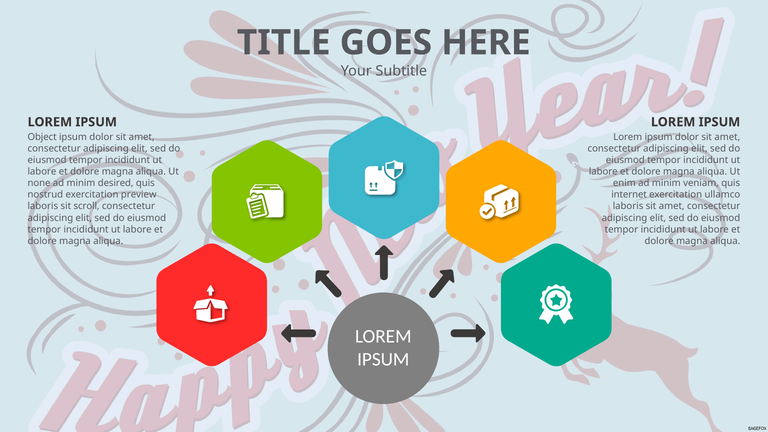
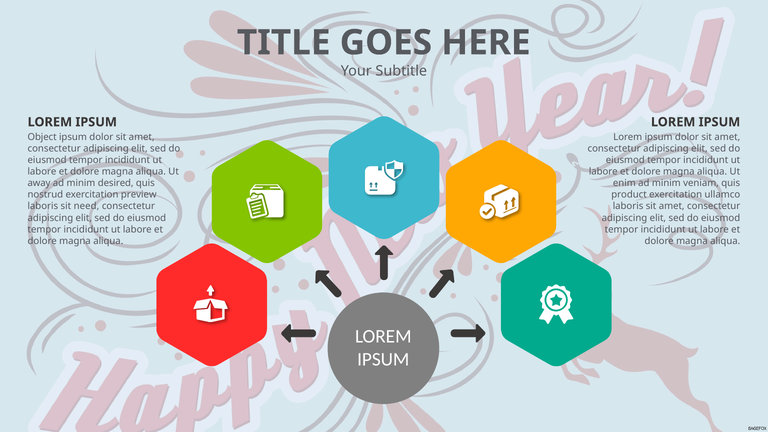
none: none -> away
internet: internet -> product
scroll: scroll -> need
